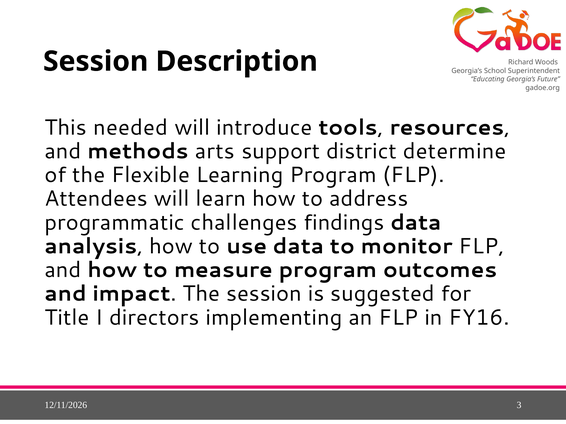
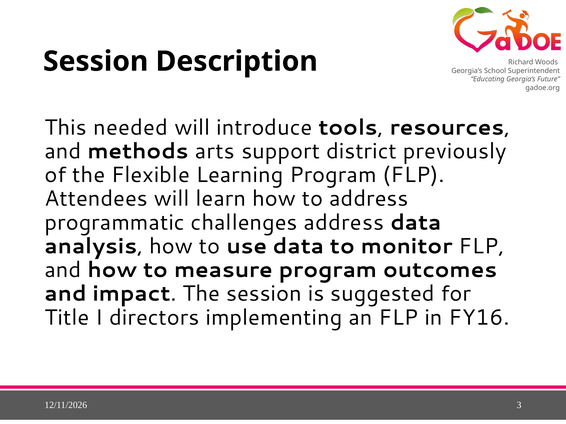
determine: determine -> previously
challenges findings: findings -> address
